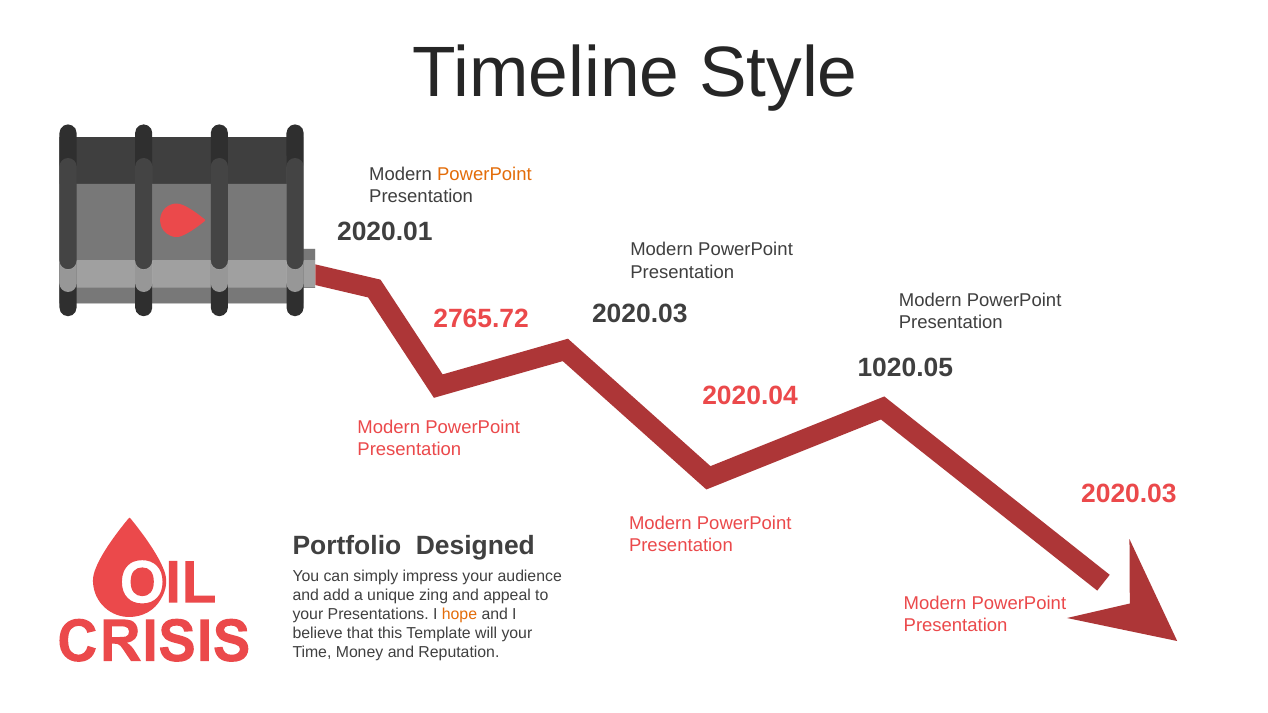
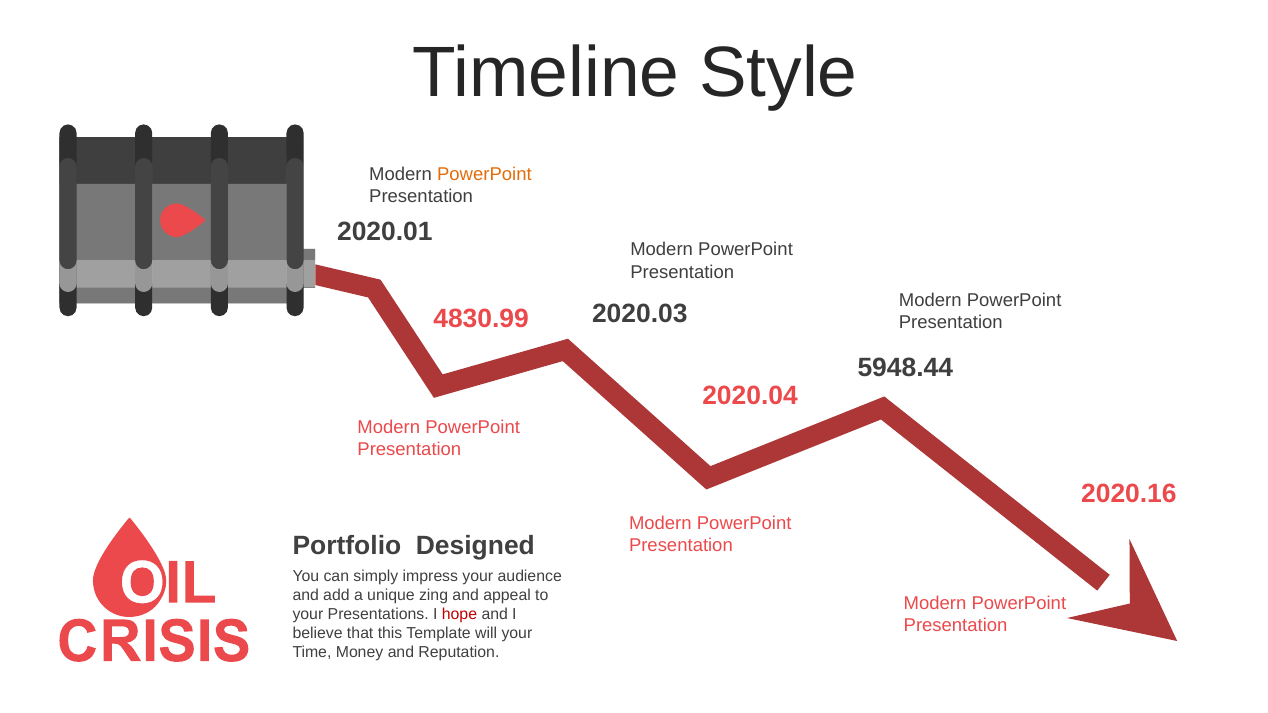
2765.72: 2765.72 -> 4830.99
1020.05: 1020.05 -> 5948.44
2020.03 at (1129, 494): 2020.03 -> 2020.16
hope colour: orange -> red
